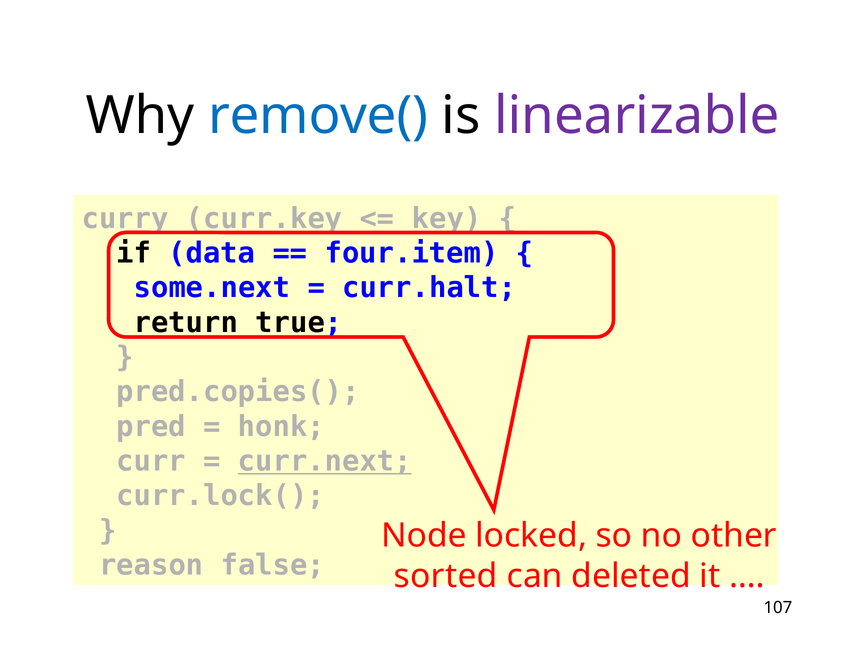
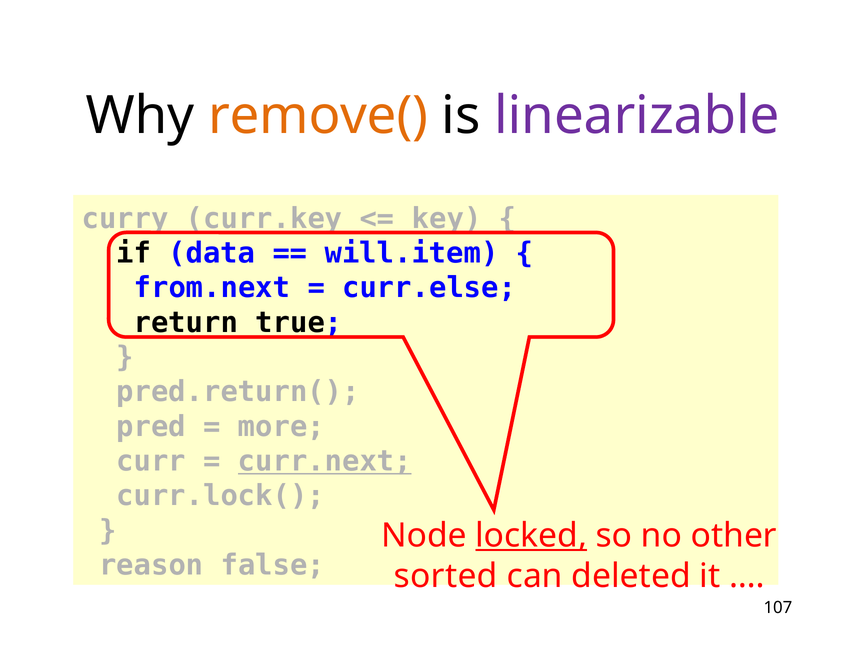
remove( colour: blue -> orange
four.item: four.item -> will.item
some.next: some.next -> from.next
curr.halt: curr.halt -> curr.else
pred.copies(: pred.copies( -> pred.return(
honk: honk -> more
locked underline: none -> present
